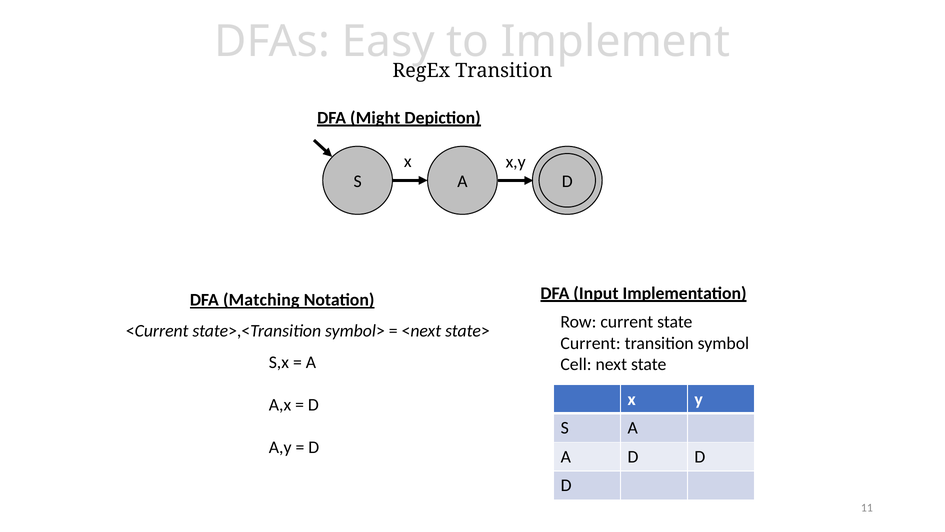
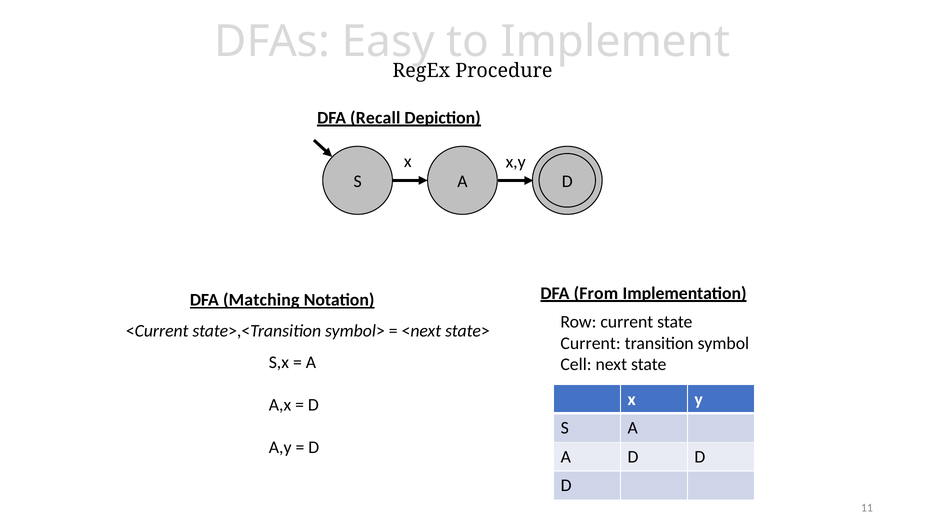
RegEx Transition: Transition -> Procedure
Might: Might -> Recall
Input: Input -> From
